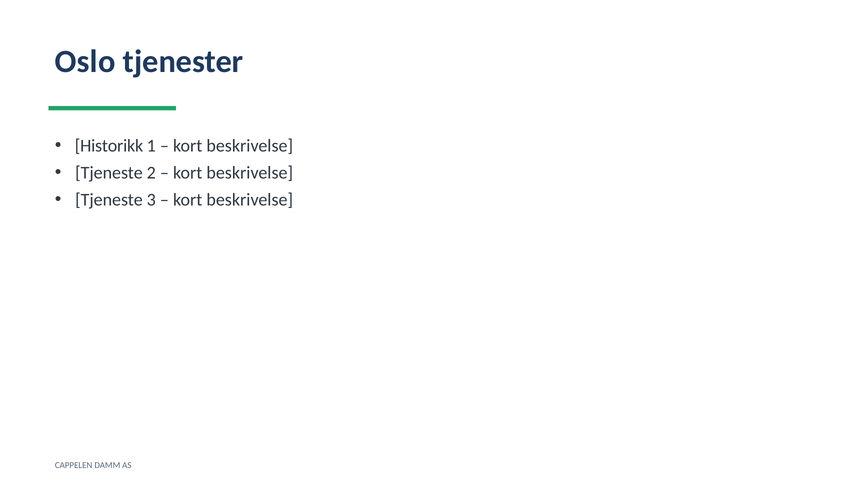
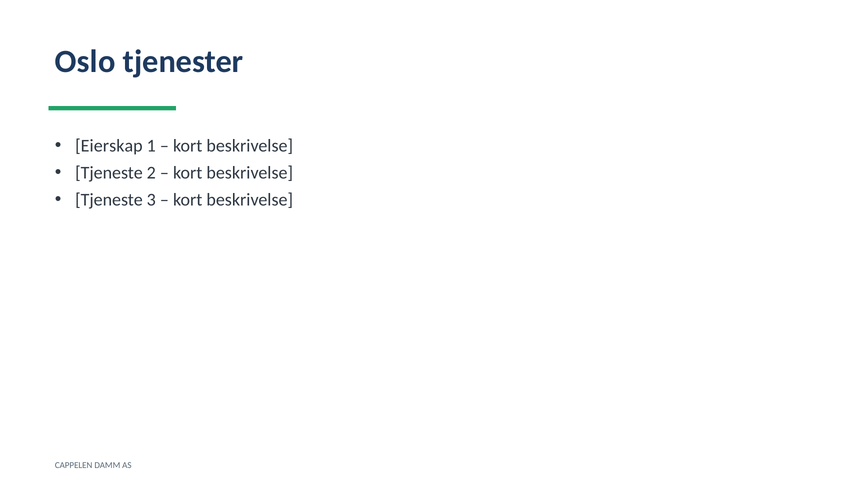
Historikk: Historikk -> Eierskap
